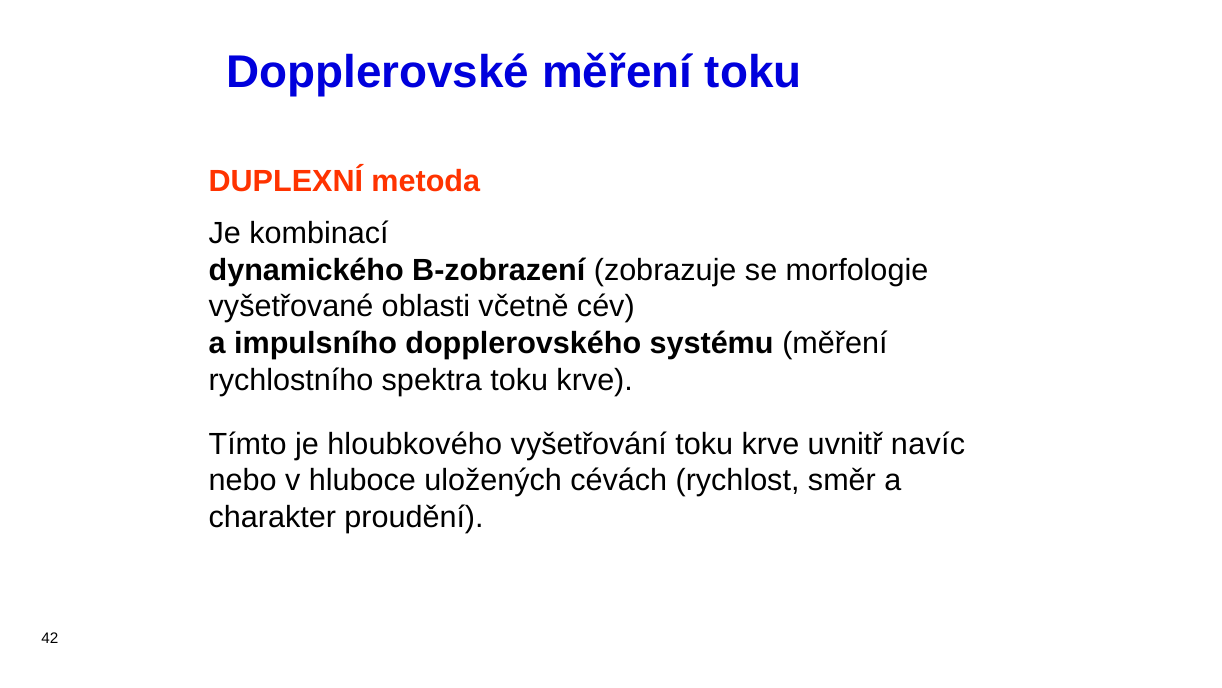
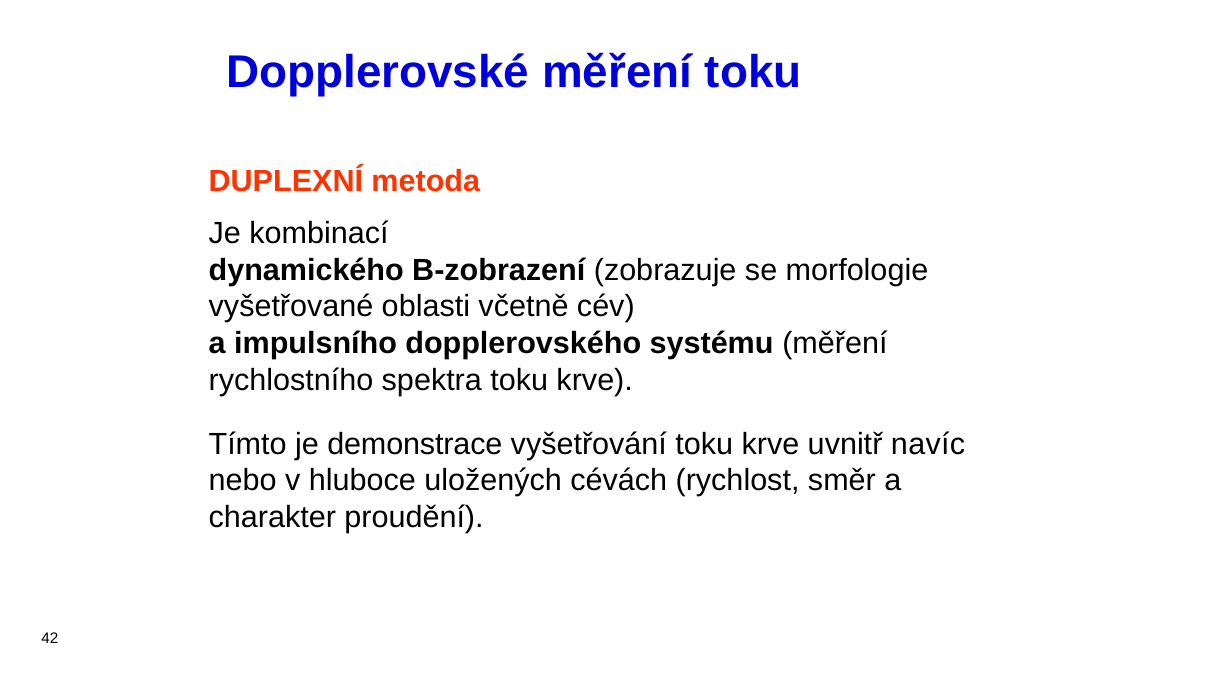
hloubkového: hloubkového -> demonstrace
